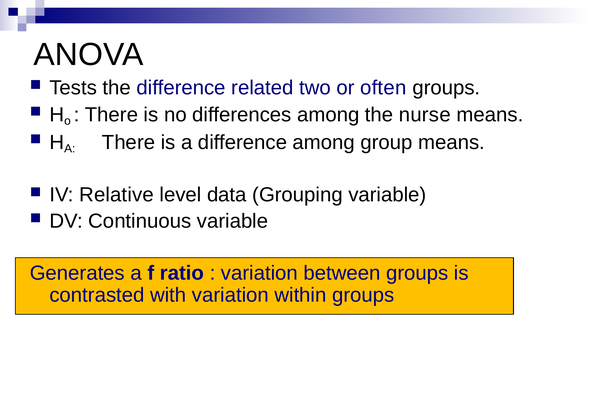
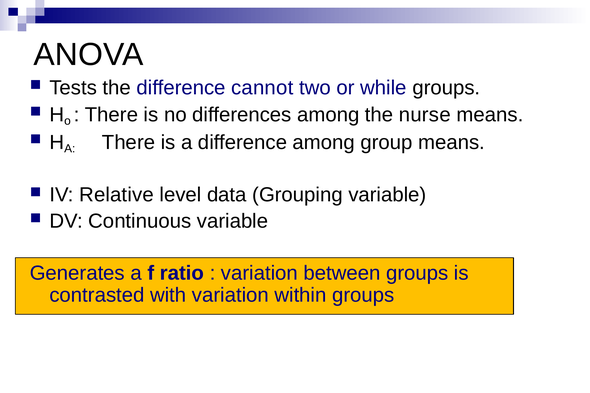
related: related -> cannot
often: often -> while
